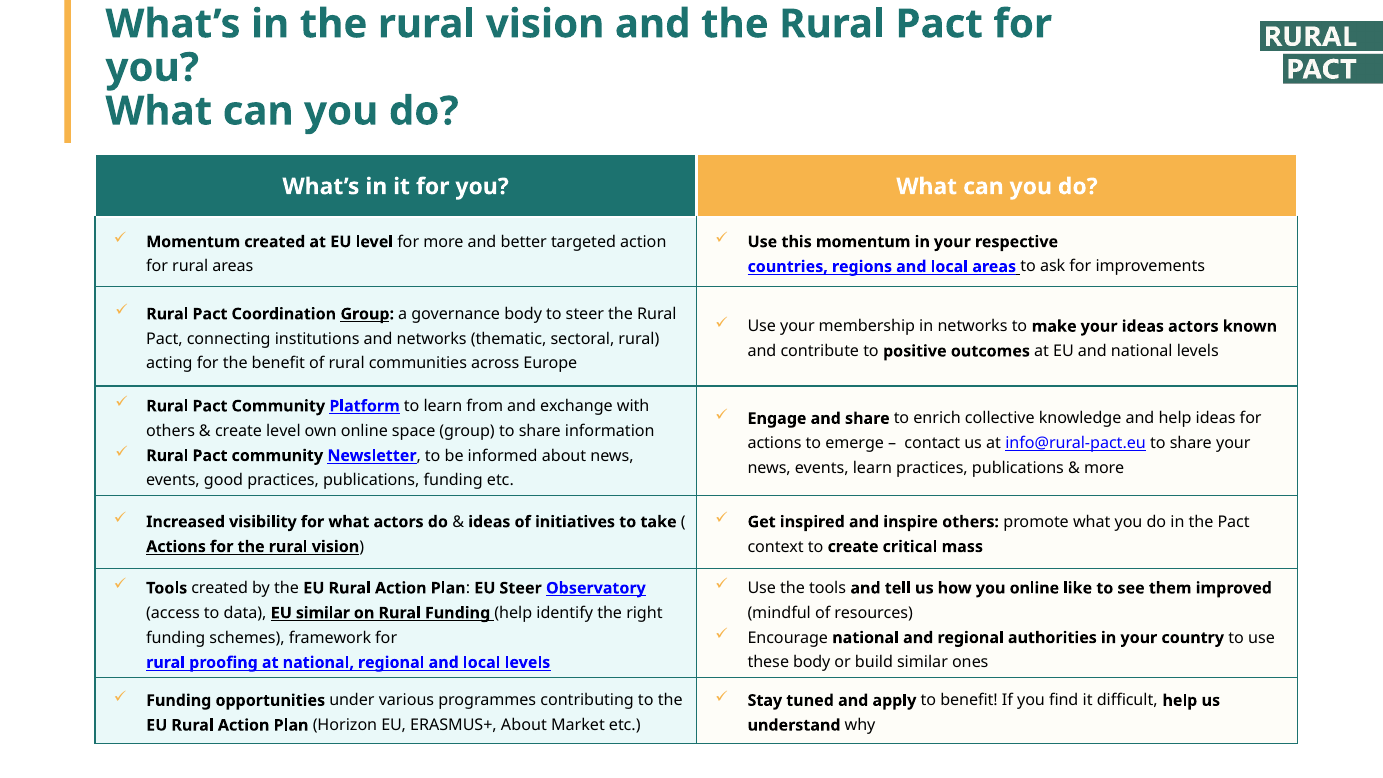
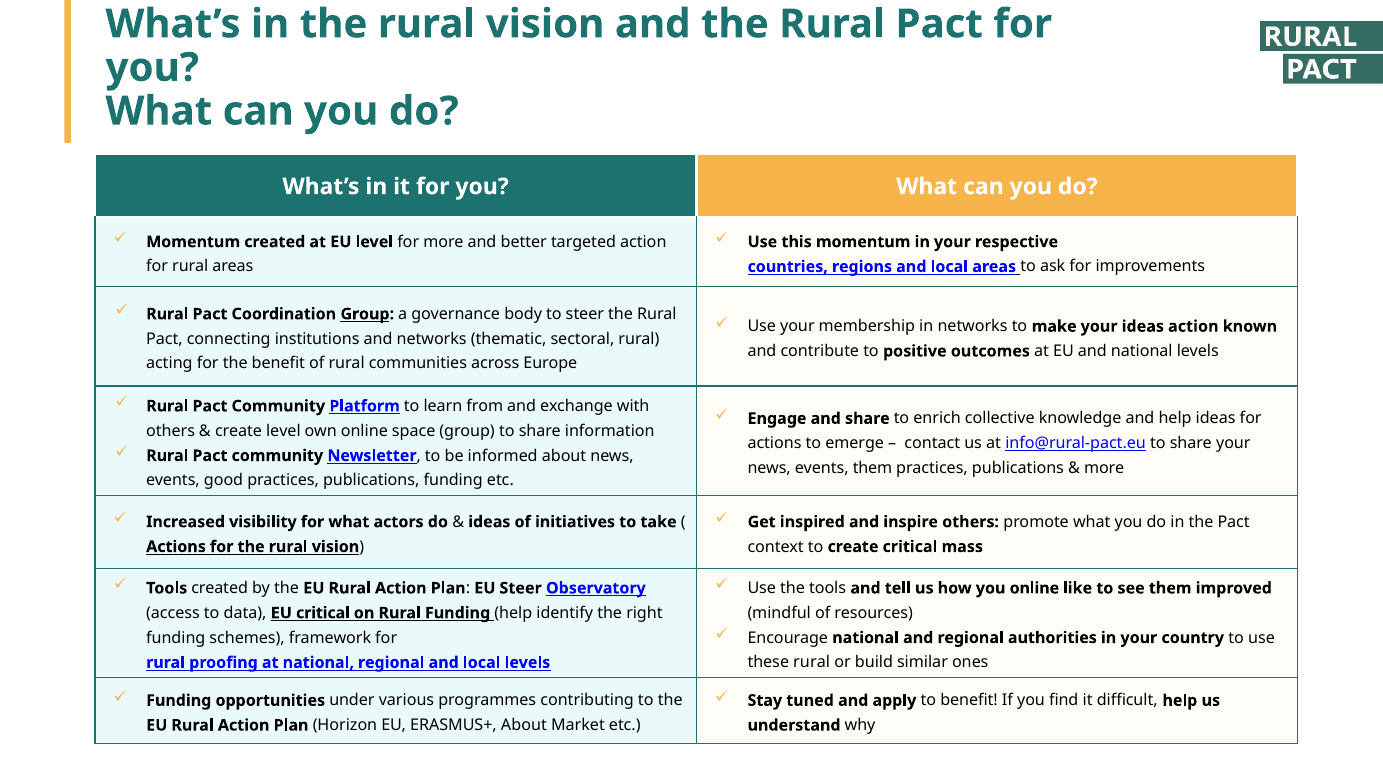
ideas actors: actors -> action
events learn: learn -> them
EU similar: similar -> critical
these body: body -> rural
